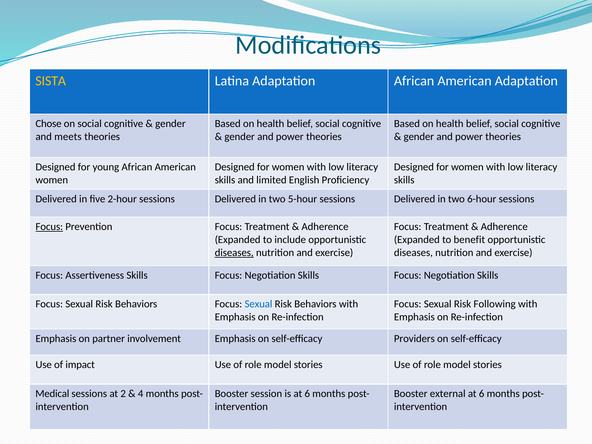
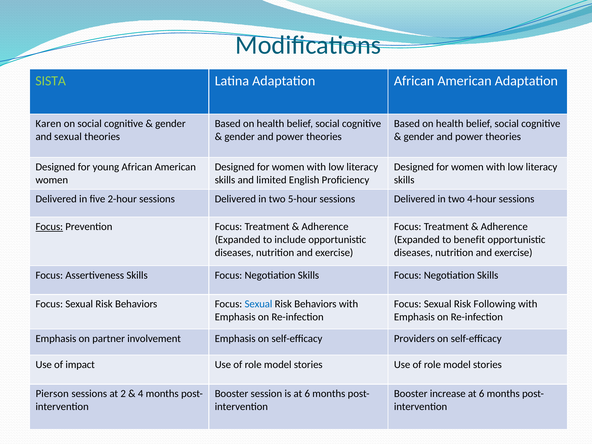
SISTA colour: yellow -> light green
Chose: Chose -> Karen
and meets: meets -> sexual
6-hour: 6-hour -> 4-hour
diseases at (234, 253) underline: present -> none
Medical: Medical -> Pierson
external: external -> increase
